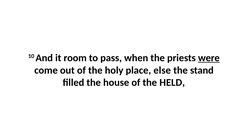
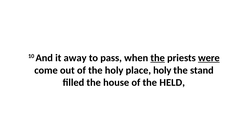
room: room -> away
the at (158, 58) underline: none -> present
place else: else -> holy
